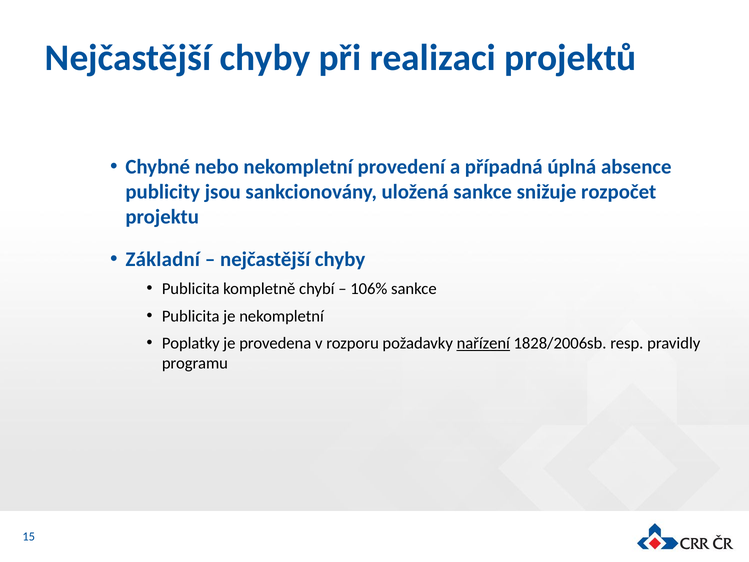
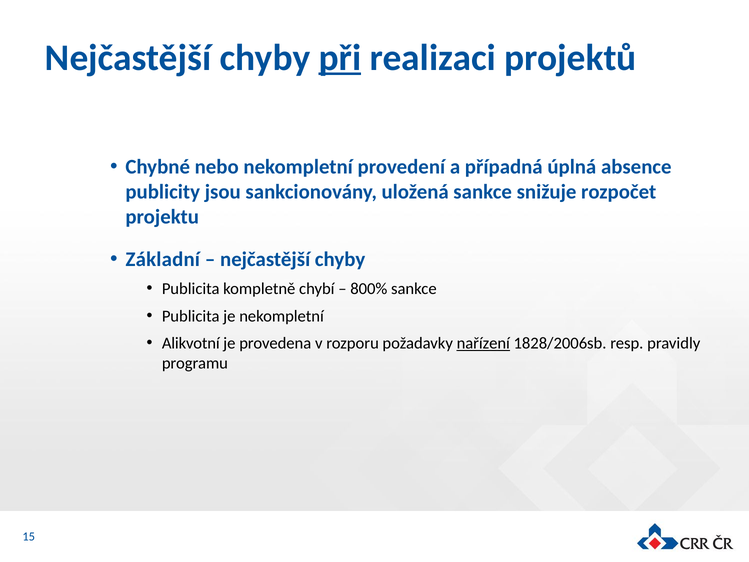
při underline: none -> present
106%: 106% -> 800%
Poplatky: Poplatky -> Alikvotní
